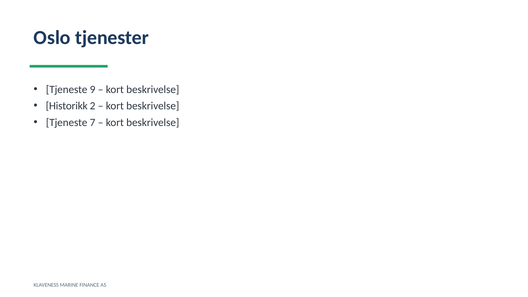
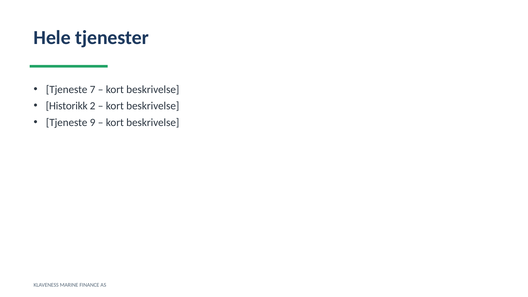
Oslo: Oslo -> Hele
9: 9 -> 7
7: 7 -> 9
